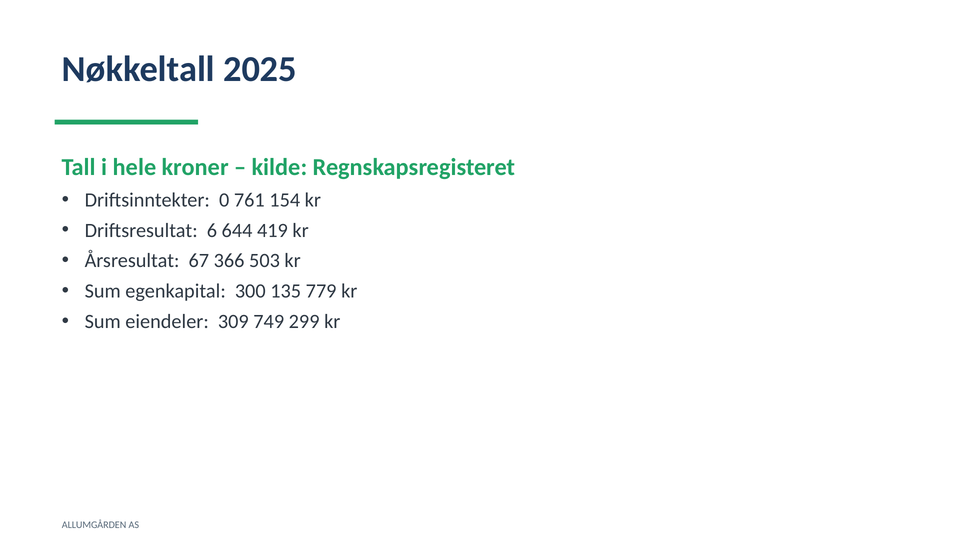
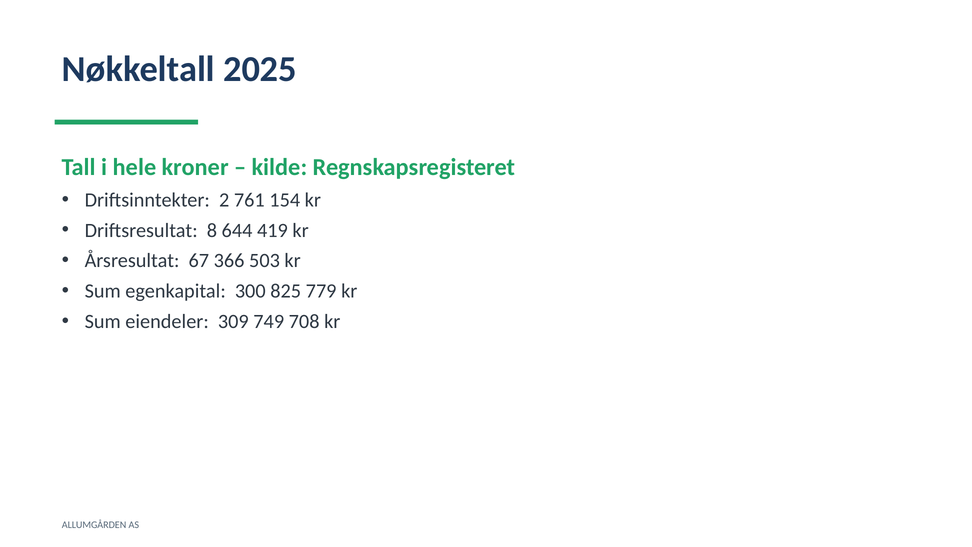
0: 0 -> 2
6: 6 -> 8
135: 135 -> 825
299: 299 -> 708
